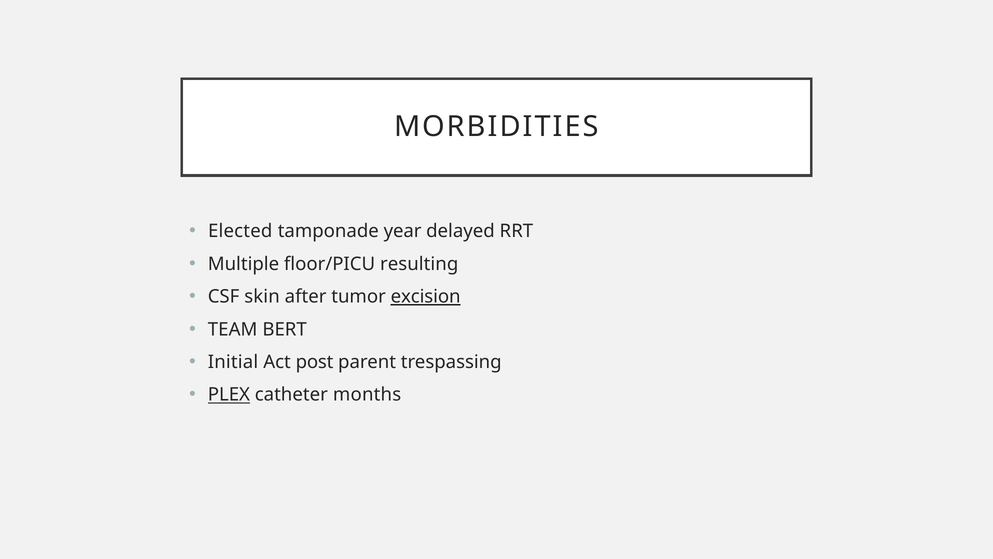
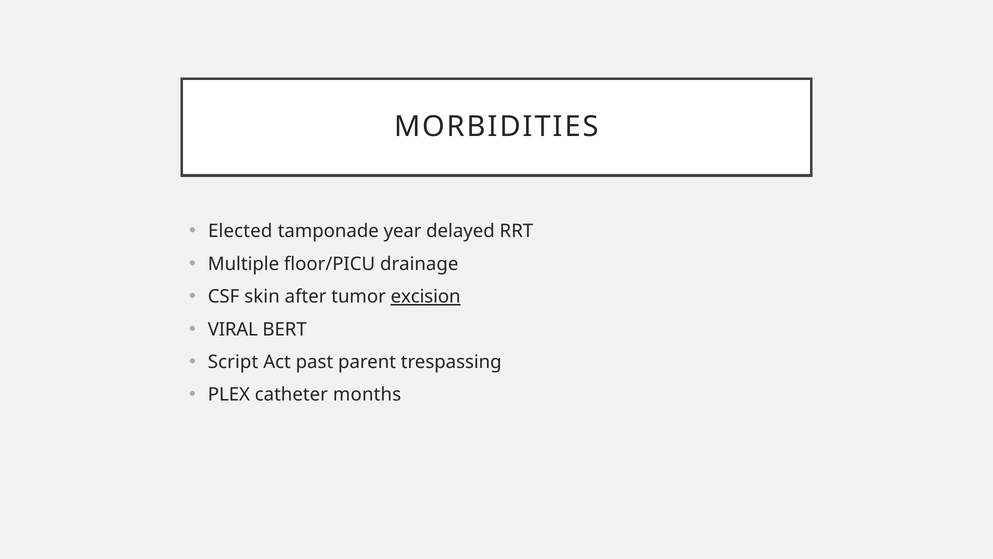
resulting: resulting -> drainage
TEAM: TEAM -> VIRAL
Initial: Initial -> Script
post: post -> past
PLEX underline: present -> none
